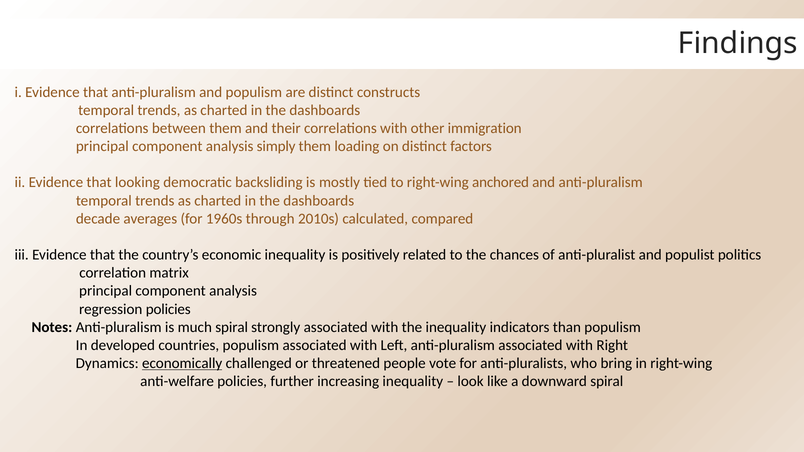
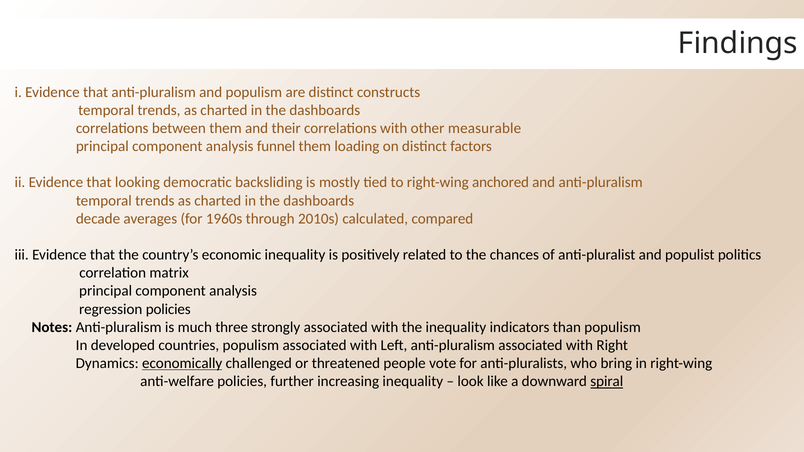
immigration: immigration -> measurable
simply: simply -> funnel
much spiral: spiral -> three
spiral at (607, 382) underline: none -> present
